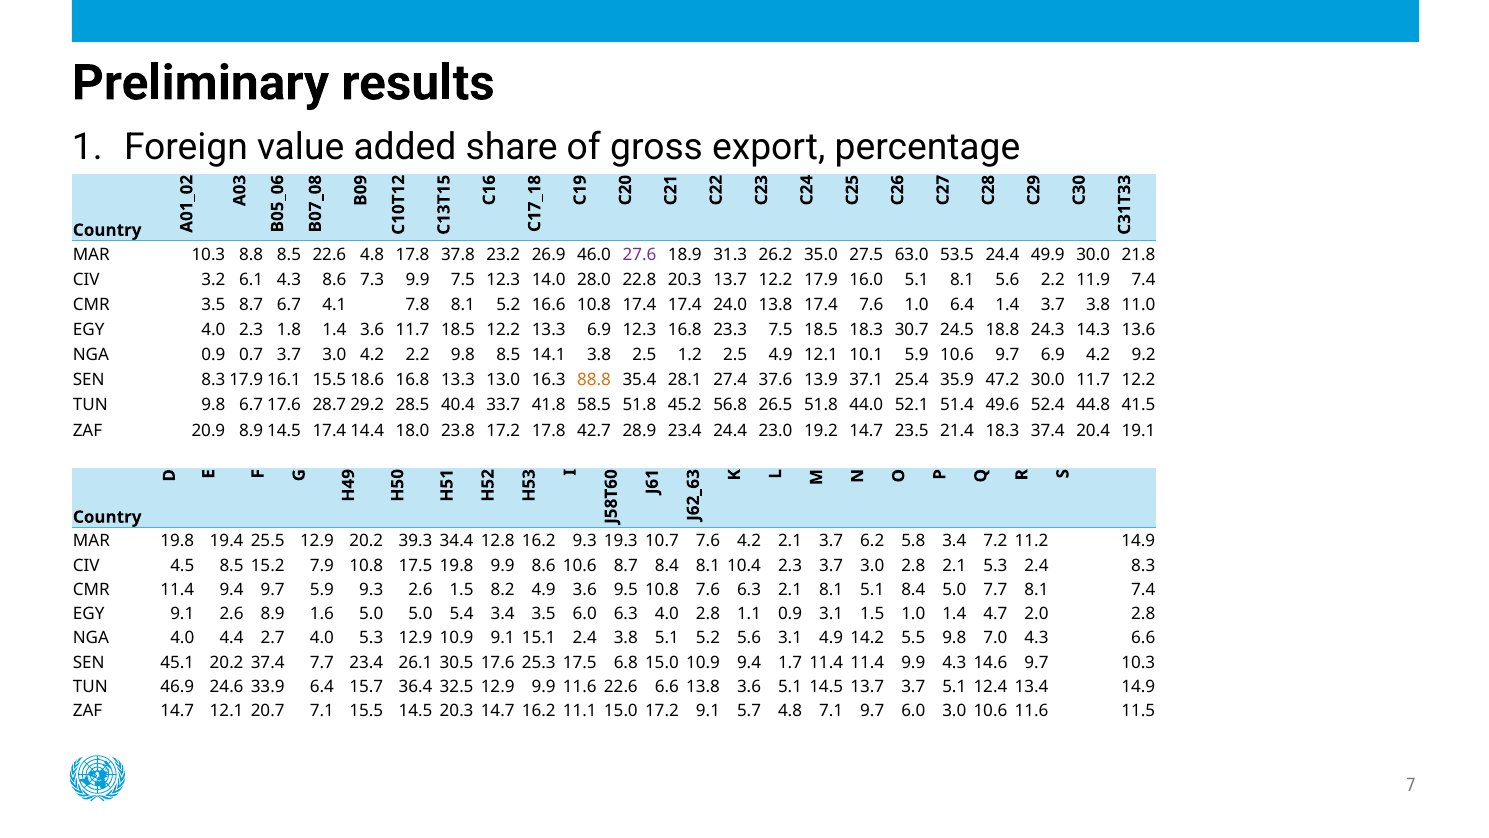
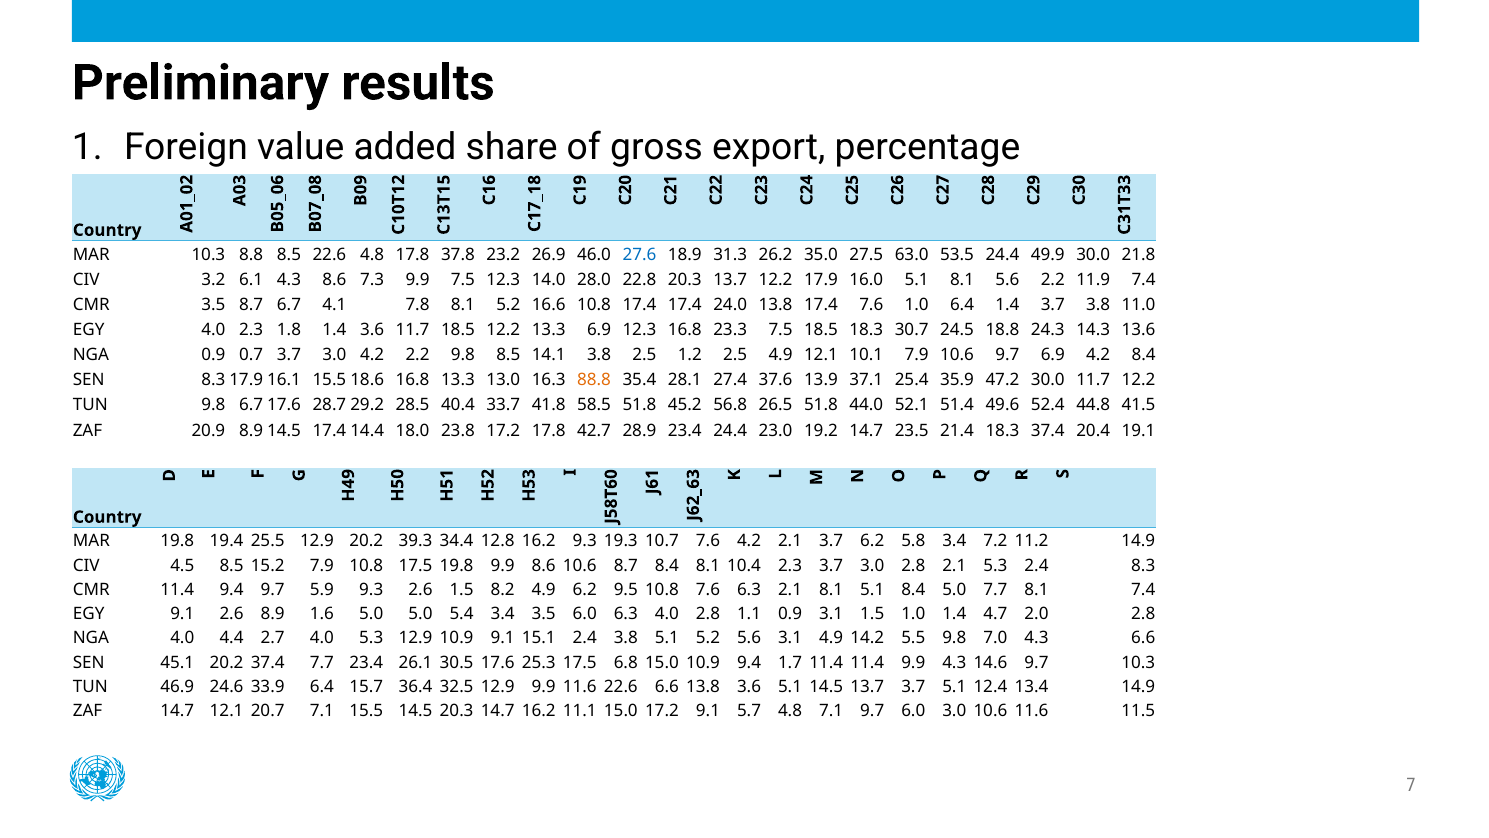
27.6 colour: purple -> blue
10.1 5.9: 5.9 -> 7.9
4.2 9.2: 9.2 -> 8.4
4.9 3.6: 3.6 -> 6.2
